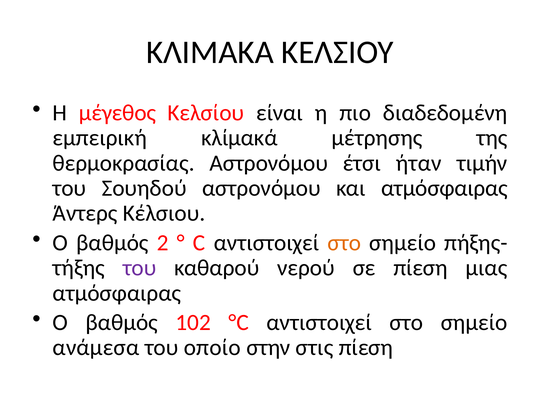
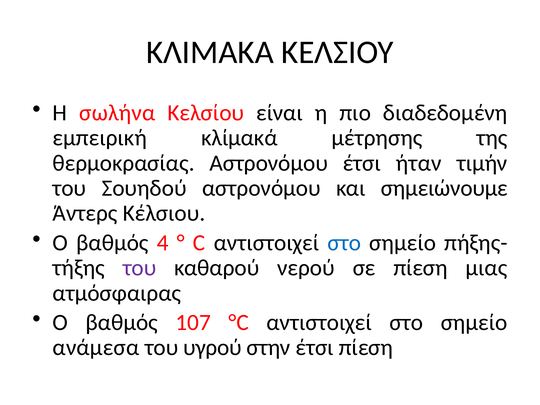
μέγεθος: μέγεθος -> σωλήνα
και ατμόσφαιρας: ατμόσφαιρας -> σημειώνουμε
2: 2 -> 4
στο at (344, 243) colour: orange -> blue
102: 102 -> 107
οποίο: οποίο -> υγρού
στην στις: στις -> έτσι
